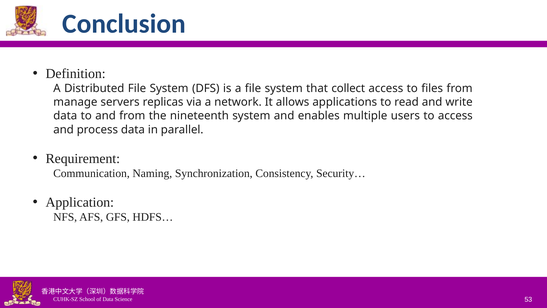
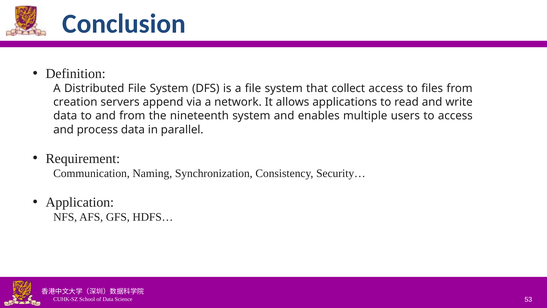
manage: manage -> creation
replicas: replicas -> append
